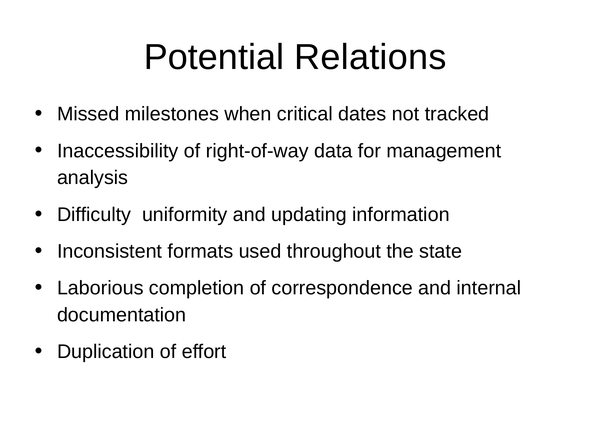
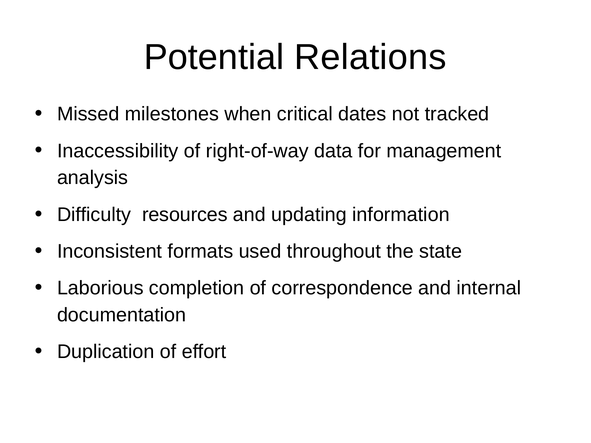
uniformity: uniformity -> resources
